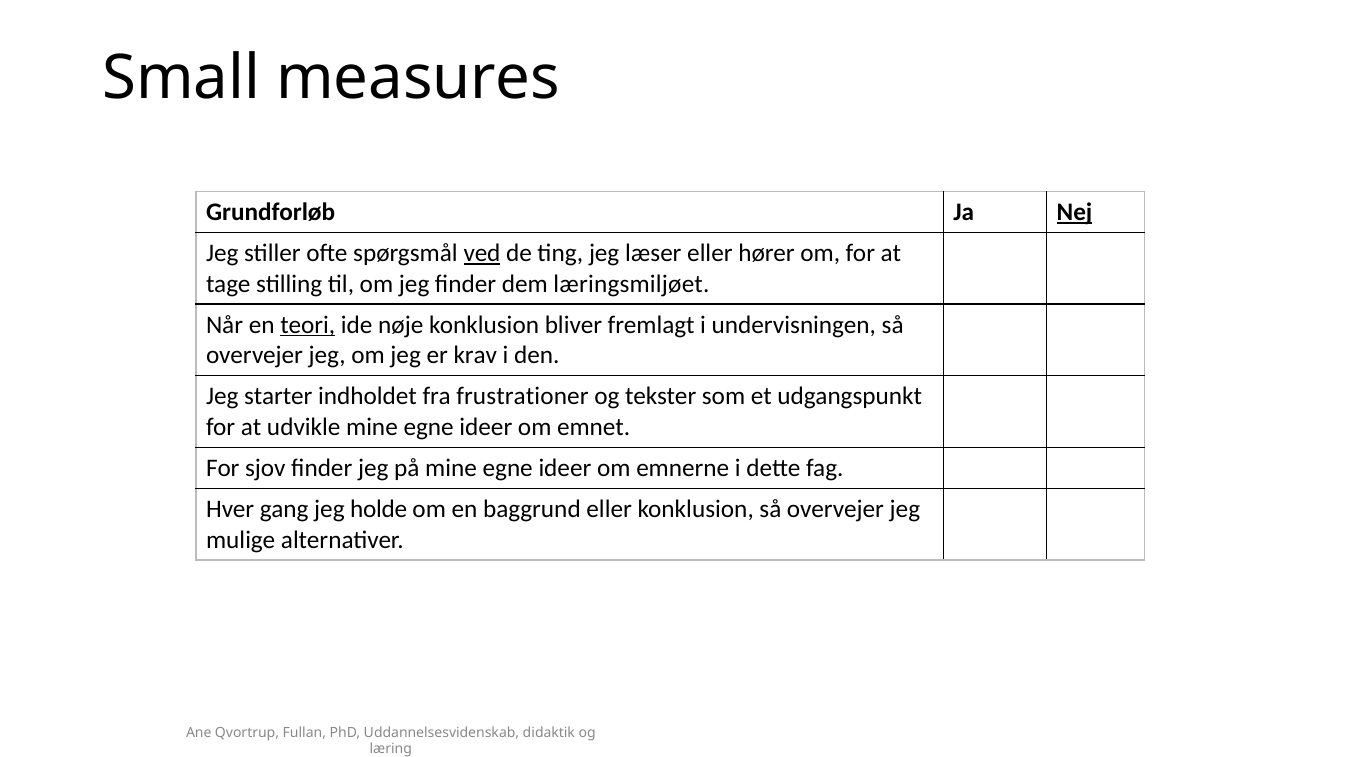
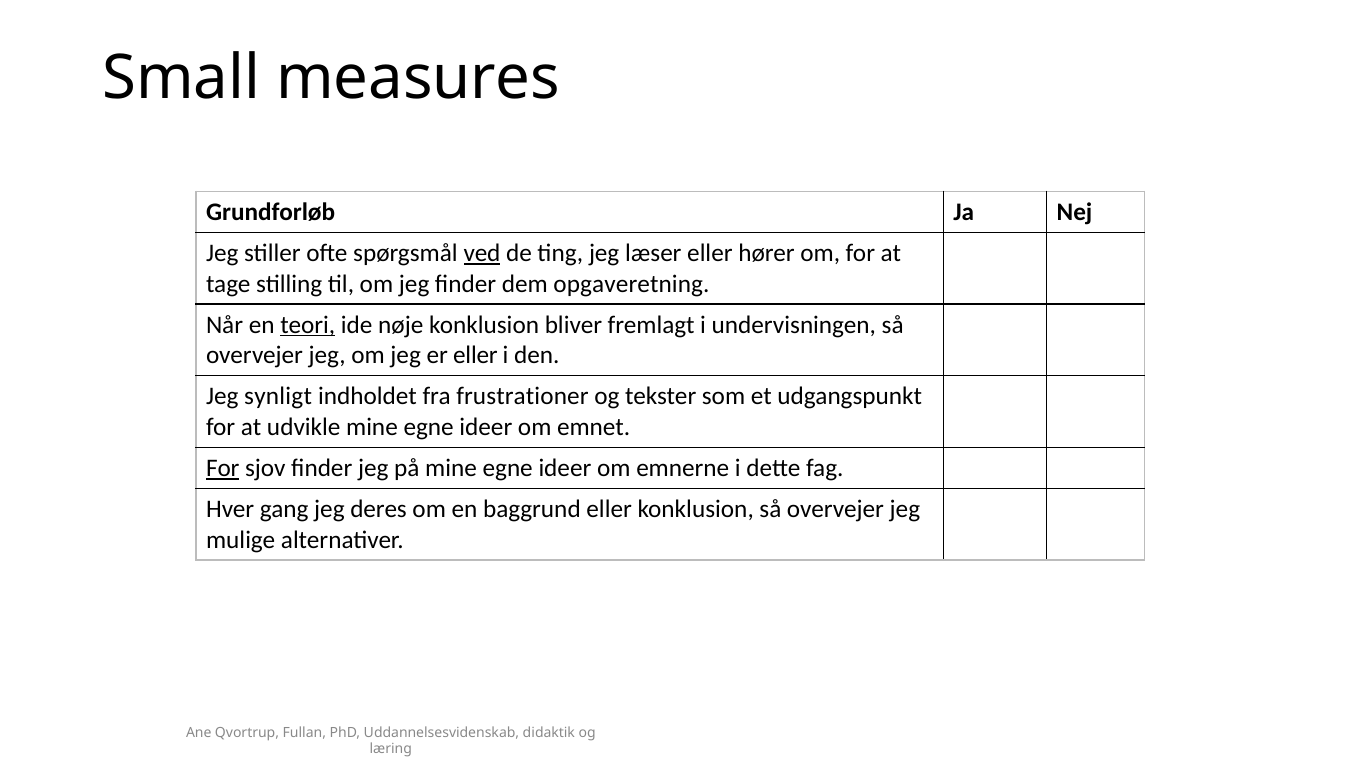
Nej underline: present -> none
læringsmiljøet: læringsmiljøet -> opgaveretning
er krav: krav -> eller
starter: starter -> synligt
For at (223, 468) underline: none -> present
holde: holde -> deres
